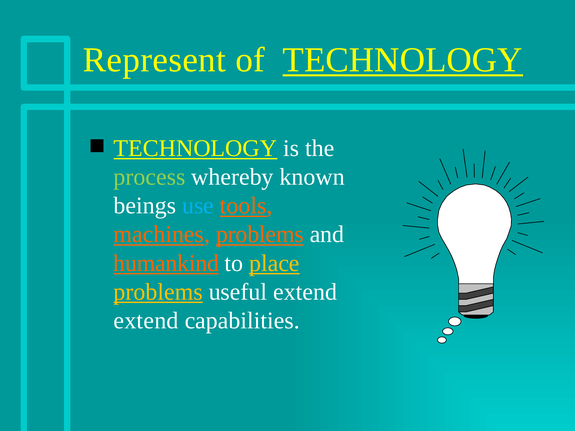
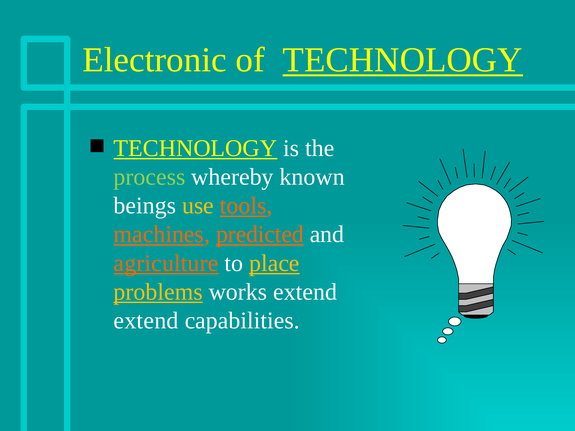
Represent: Represent -> Electronic
use colour: light blue -> yellow
machines problems: problems -> predicted
humankind: humankind -> agriculture
useful: useful -> works
